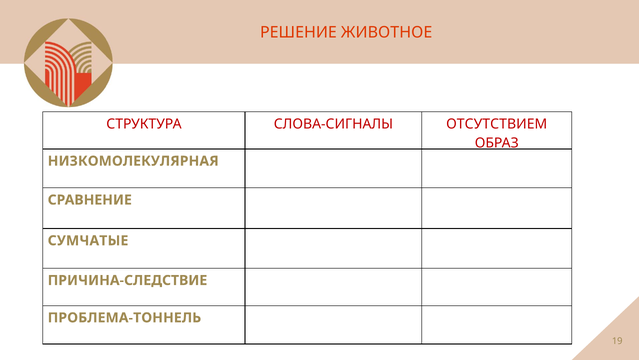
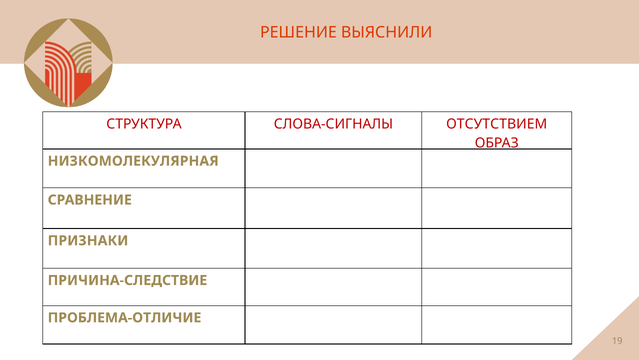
ЖИВОТНОЕ: ЖИВОТНОЕ -> ВЫЯСНИЛИ
СУМЧАТЫЕ: СУМЧАТЫЕ -> ПРИЗНАКИ
ПРОБЛЕМА-ТОННЕЛЬ: ПРОБЛЕМА-ТОННЕЛЬ -> ПРОБЛЕМА-ОТЛИЧИЕ
